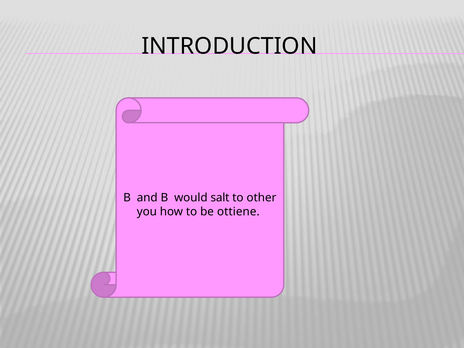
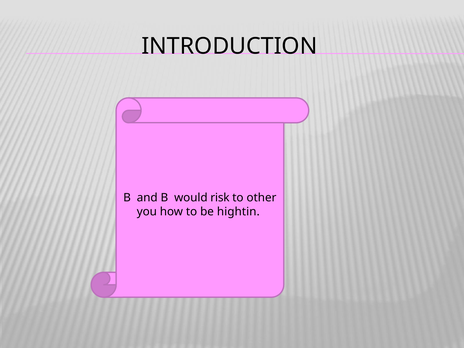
salt: salt -> risk
ottiene: ottiene -> hightin
